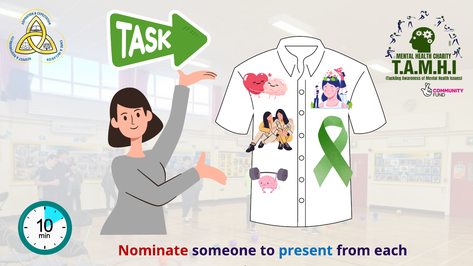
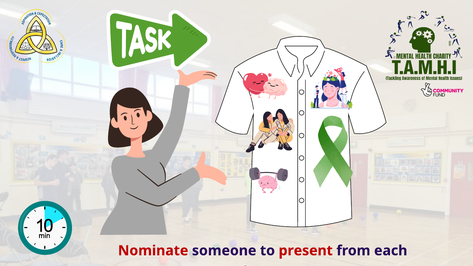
present colour: blue -> red
